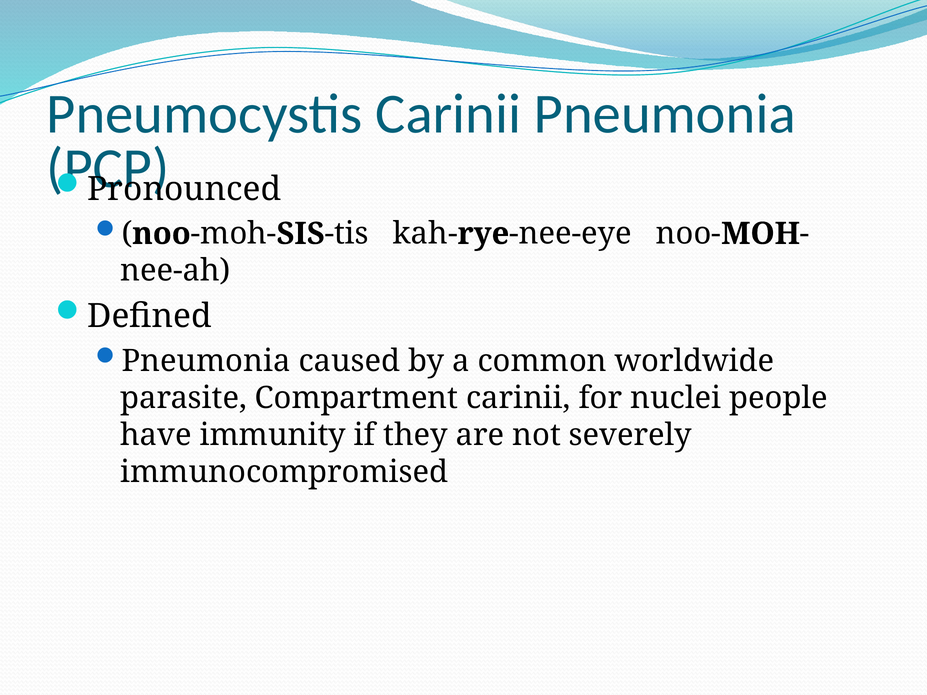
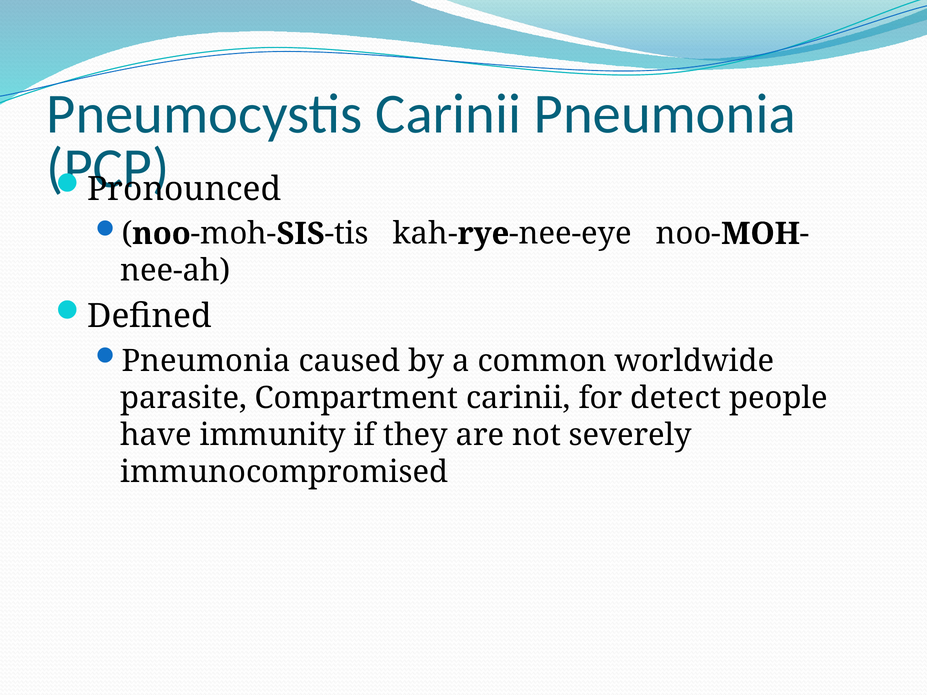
nuclei: nuclei -> detect
